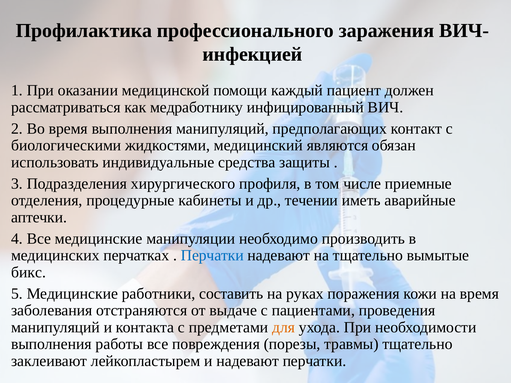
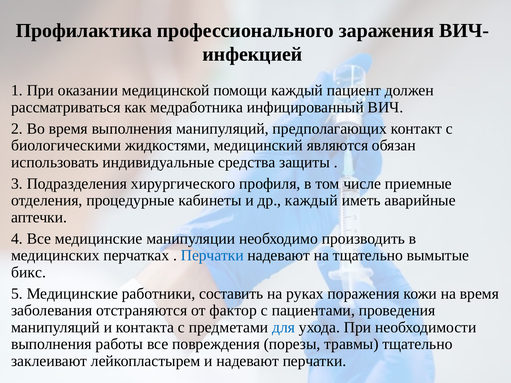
медработнику: медработнику -> медработника
др течении: течении -> каждый
выдаче: выдаче -> фактор
для colour: orange -> blue
